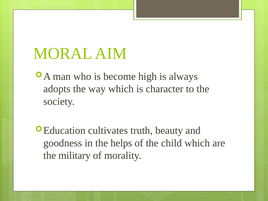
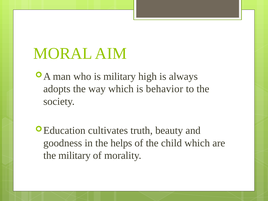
is become: become -> military
character: character -> behavior
